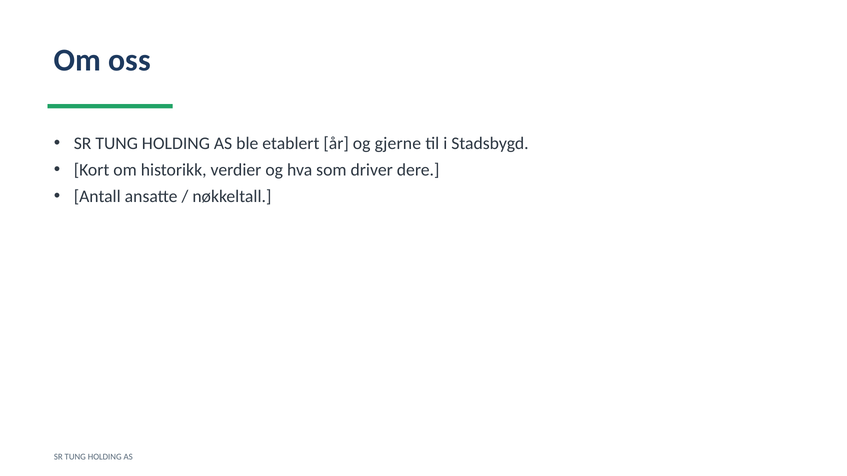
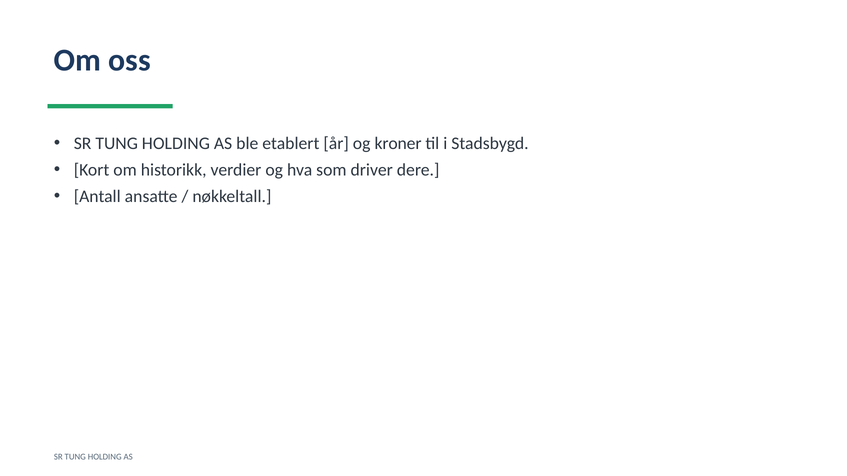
gjerne: gjerne -> kroner
